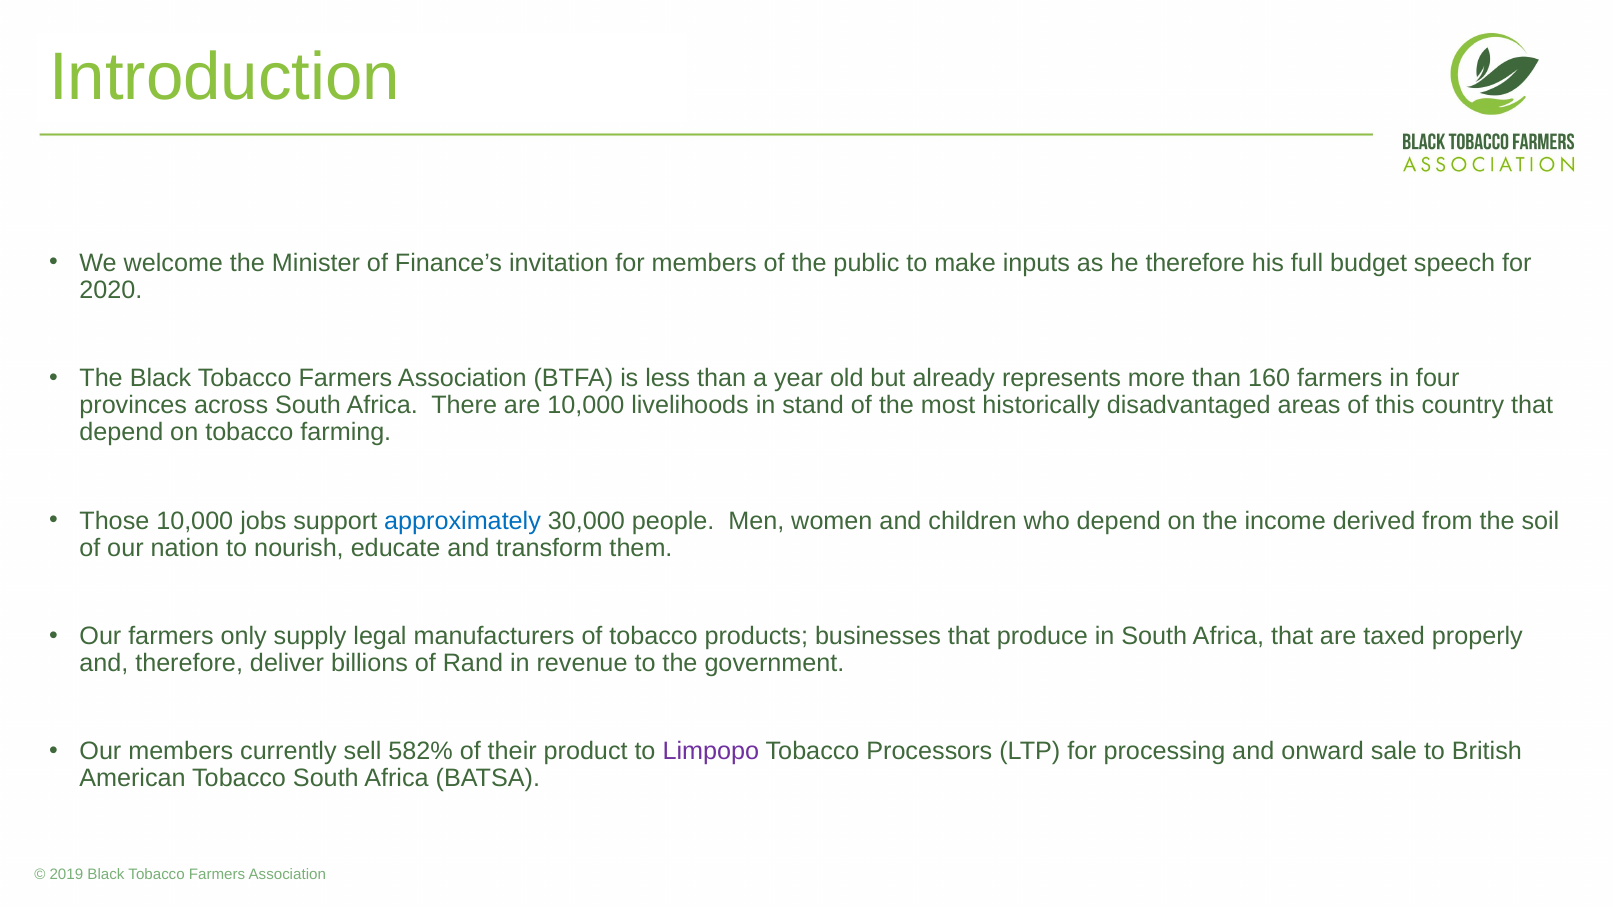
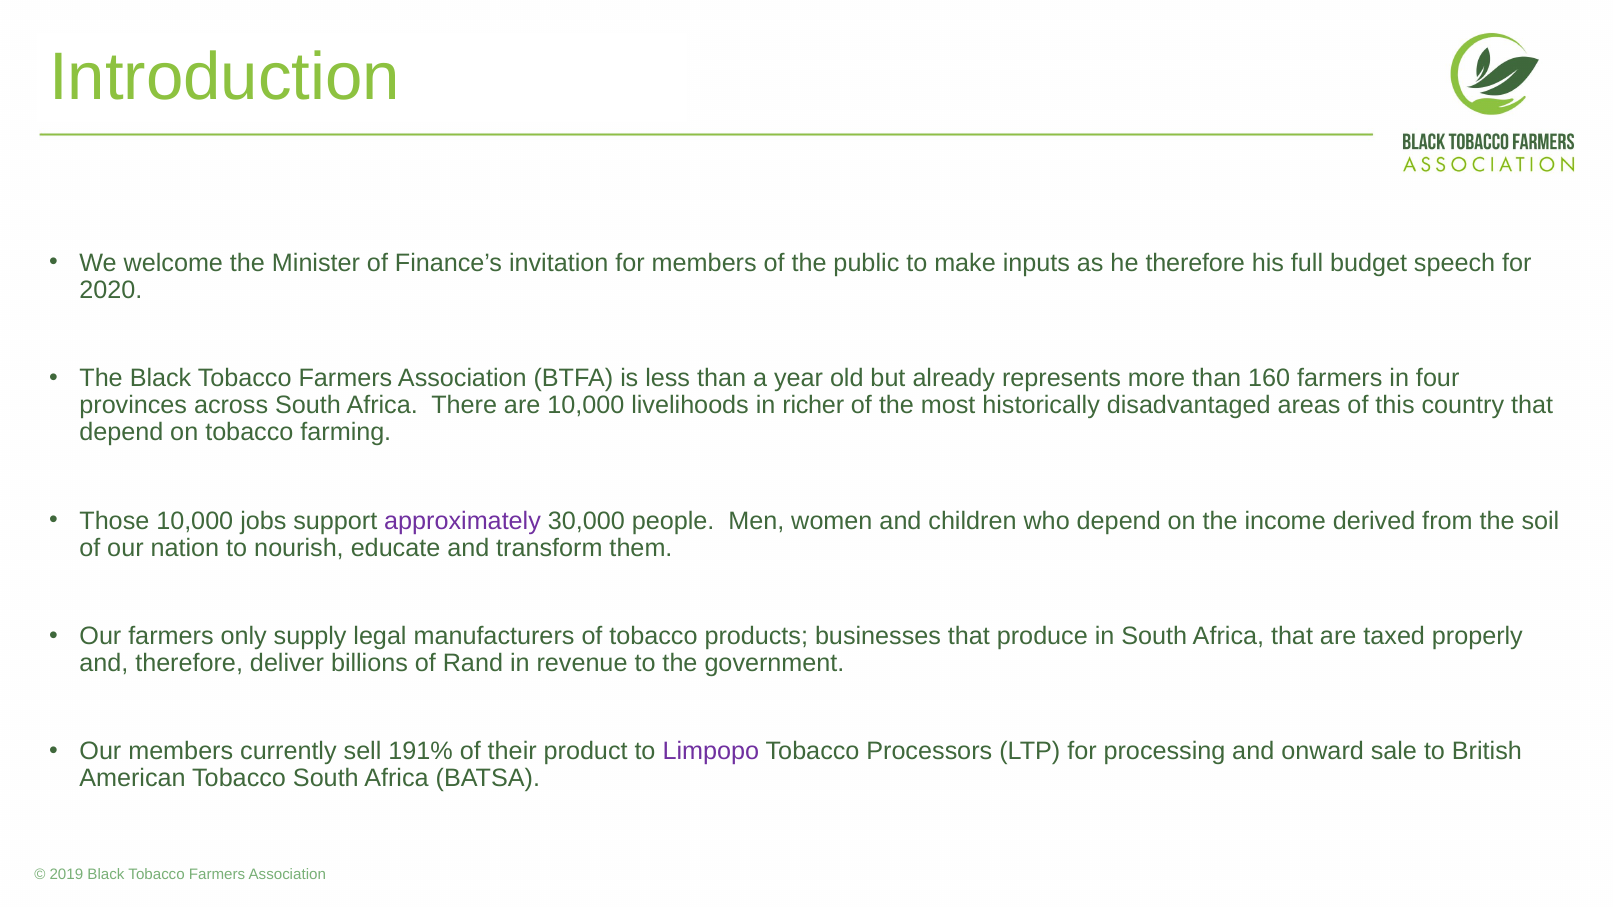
stand: stand -> richer
approximately colour: blue -> purple
582%: 582% -> 191%
